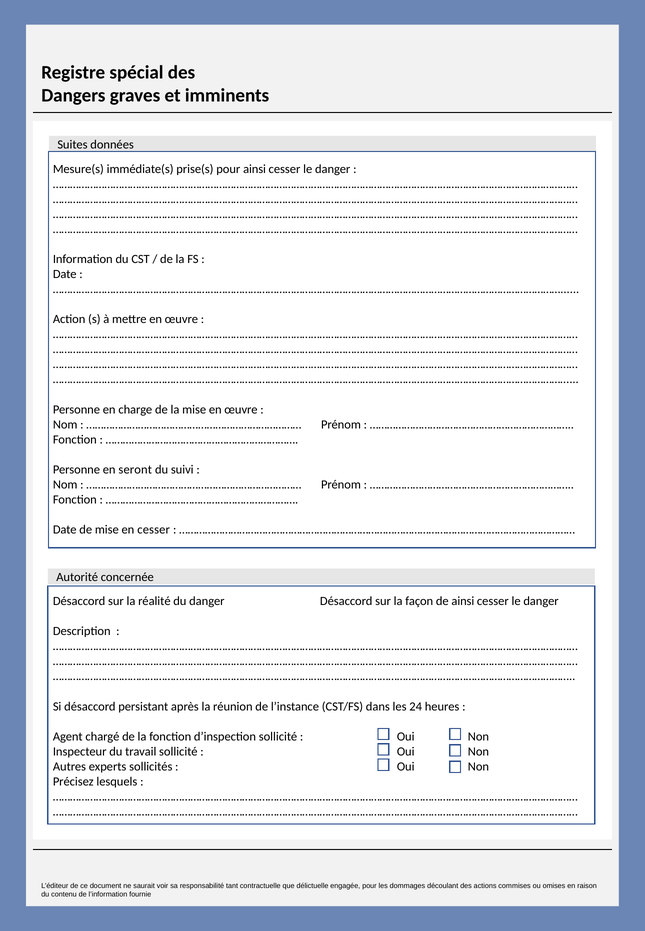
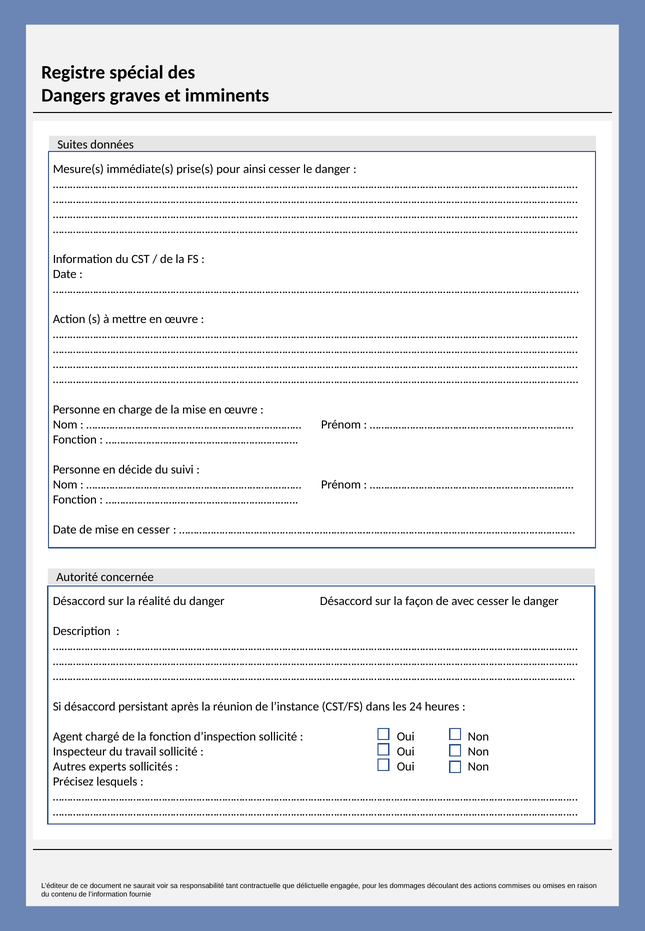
seront: seront -> décide
de ainsi: ainsi -> avec
